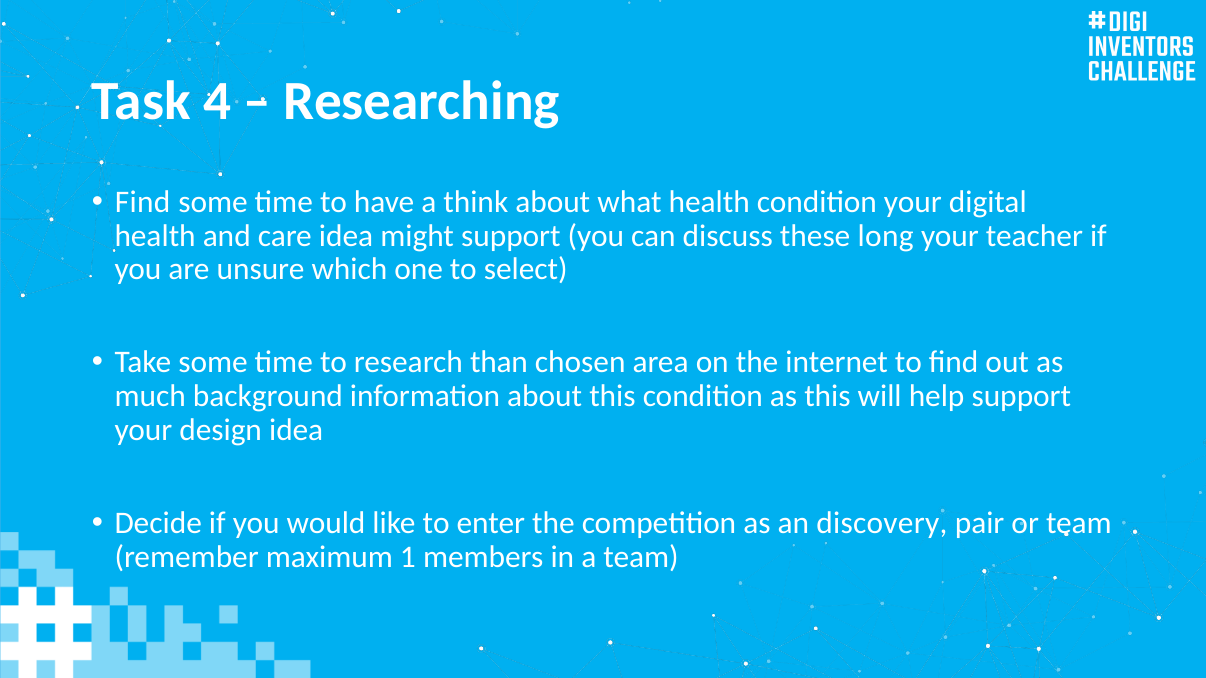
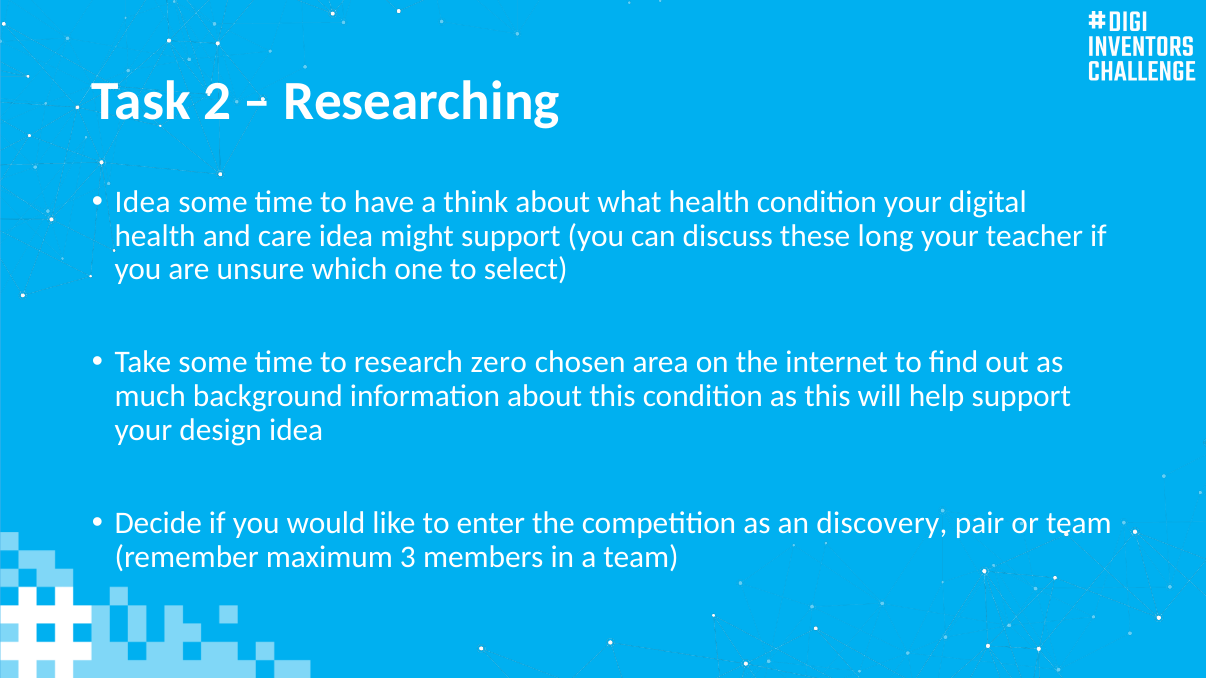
4: 4 -> 2
Find at (143, 202): Find -> Idea
than: than -> zero
1: 1 -> 3
